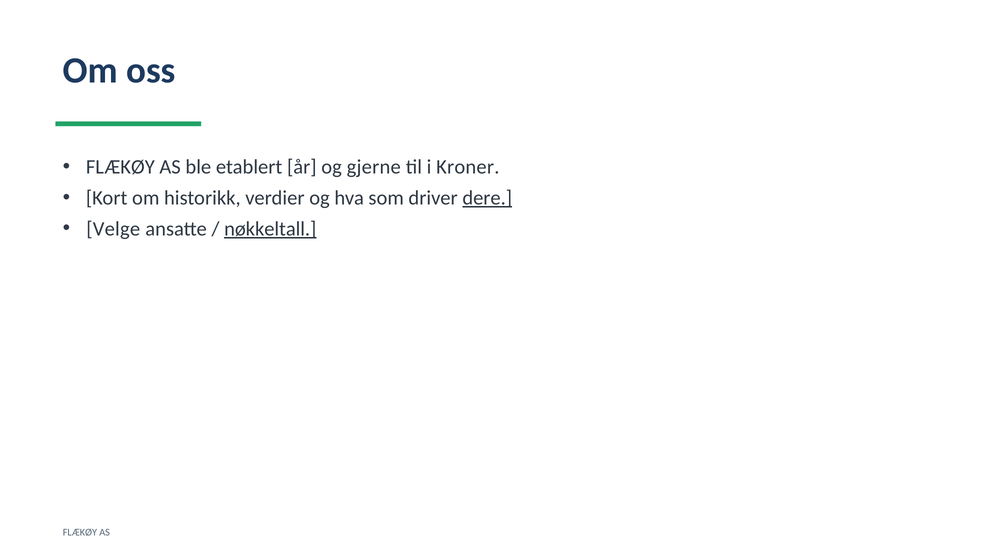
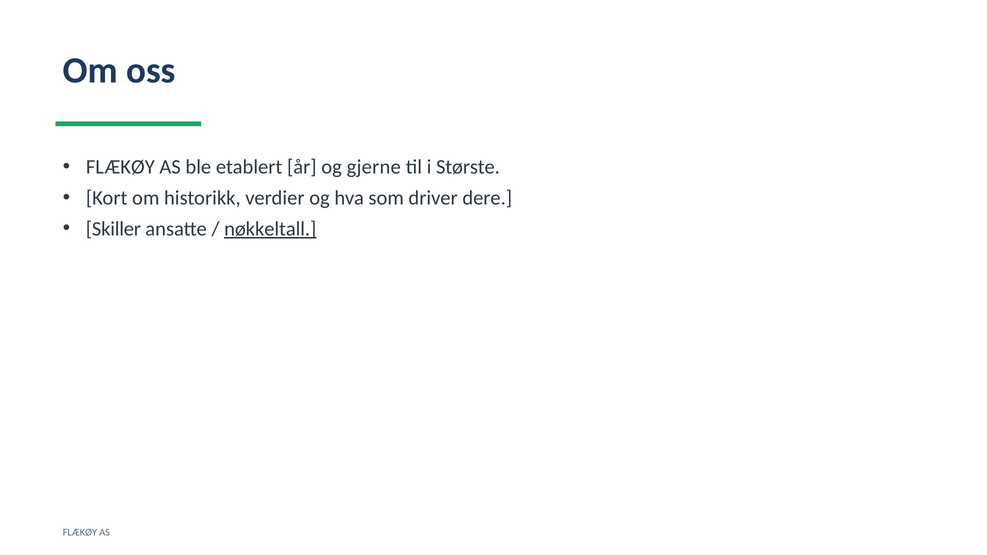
Kroner: Kroner -> Største
dere underline: present -> none
Velge: Velge -> Skiller
